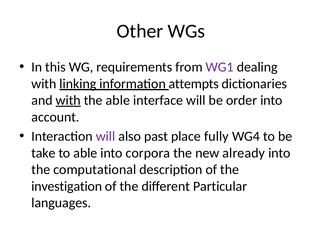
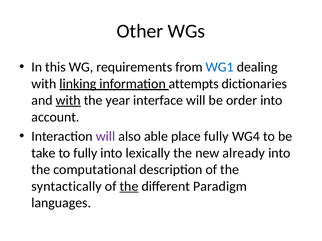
WG1 colour: purple -> blue
the able: able -> year
past: past -> able
to able: able -> fully
corpora: corpora -> lexically
investigation: investigation -> syntactically
the at (129, 187) underline: none -> present
Particular: Particular -> Paradigm
